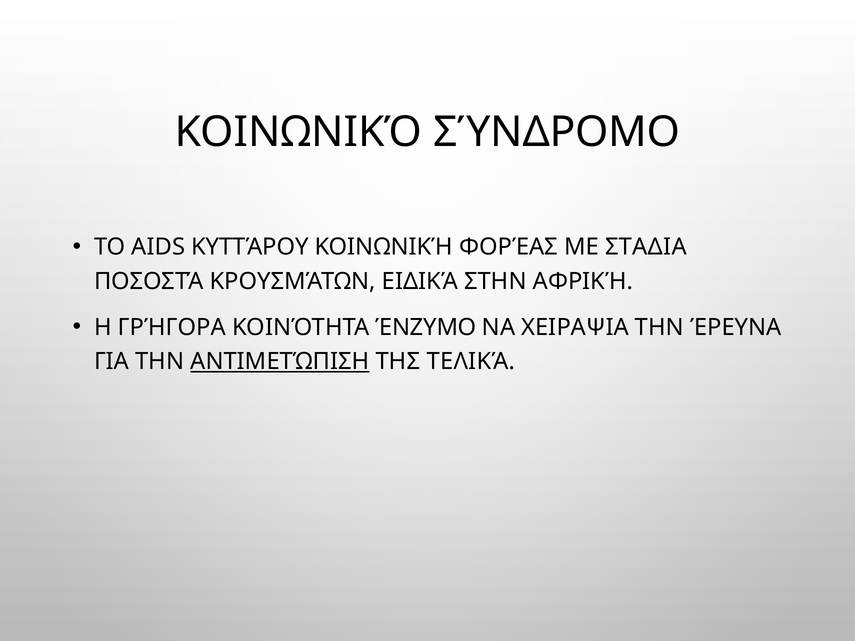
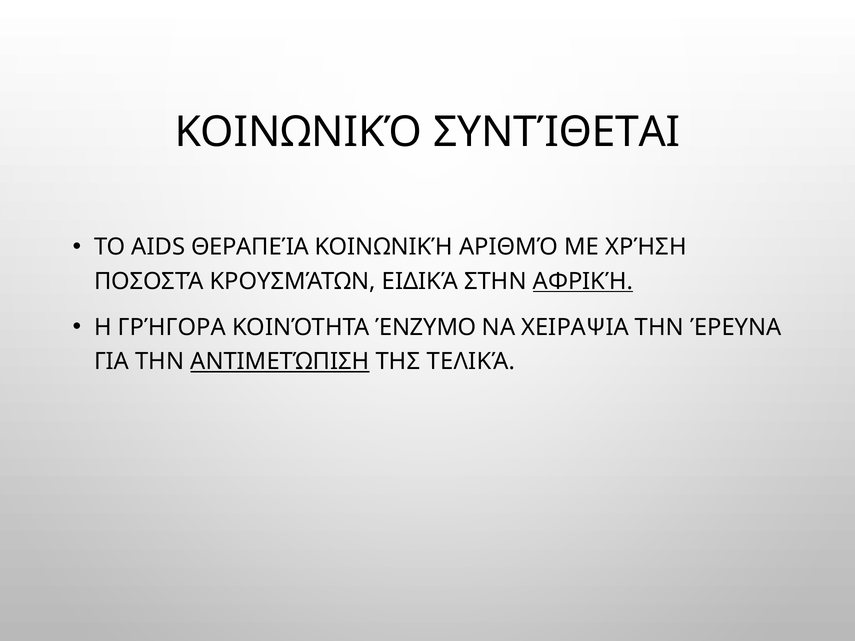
ΣΎΝΔΡΟΜΟ: ΣΎΝΔΡΟΜΟ -> ΣΥΝΤΊΘΕΤΑΙ
ΚΥΤΤΆΡΟΥ: ΚΥΤΤΆΡΟΥ -> ΘΕΡΑΠΕΊΑ
ΦΟΡΈΑΣ: ΦΟΡΈΑΣ -> ΑΡΙΘΜΌ
ΣΤΑΔΙΑ: ΣΤΑΔΙΑ -> ΧΡΉΣΗ
ΑΦΡΙΚΉ underline: none -> present
